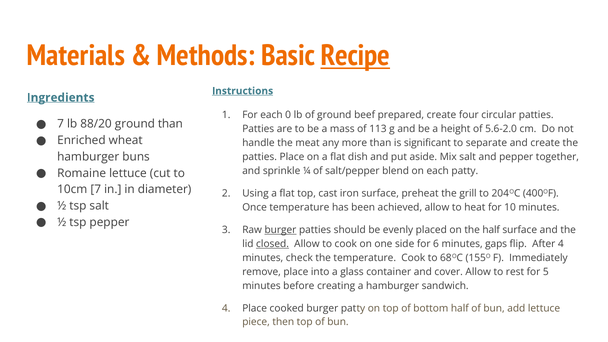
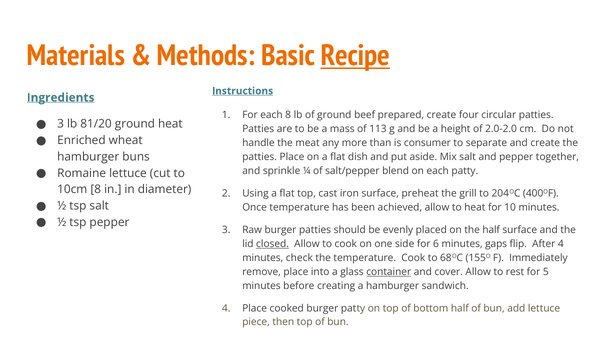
each 0: 0 -> 8
7 at (61, 124): 7 -> 3
88/20: 88/20 -> 81/20
ground than: than -> heat
5.6-2.0: 5.6-2.0 -> 2.0-2.0
significant: significant -> consumer
10cm 7: 7 -> 8
burger at (280, 230) underline: present -> none
container underline: none -> present
